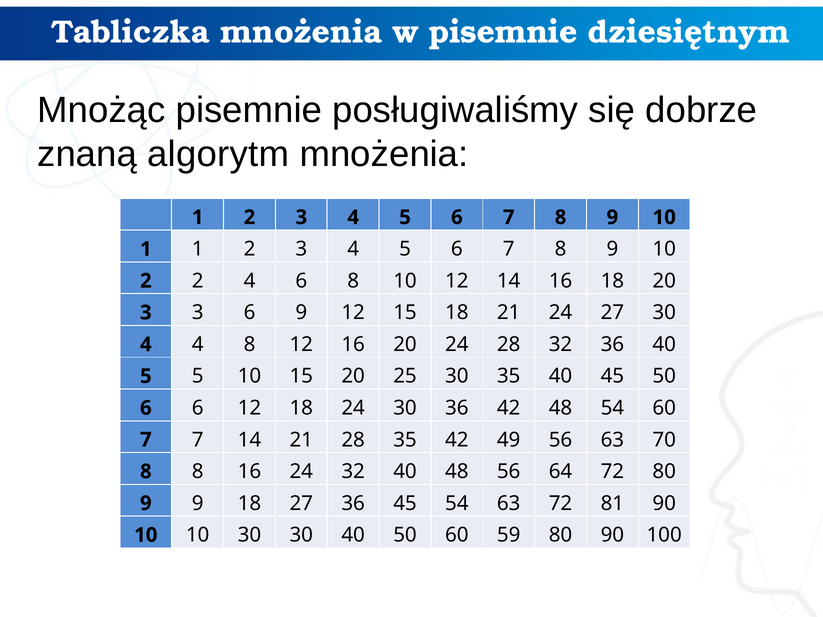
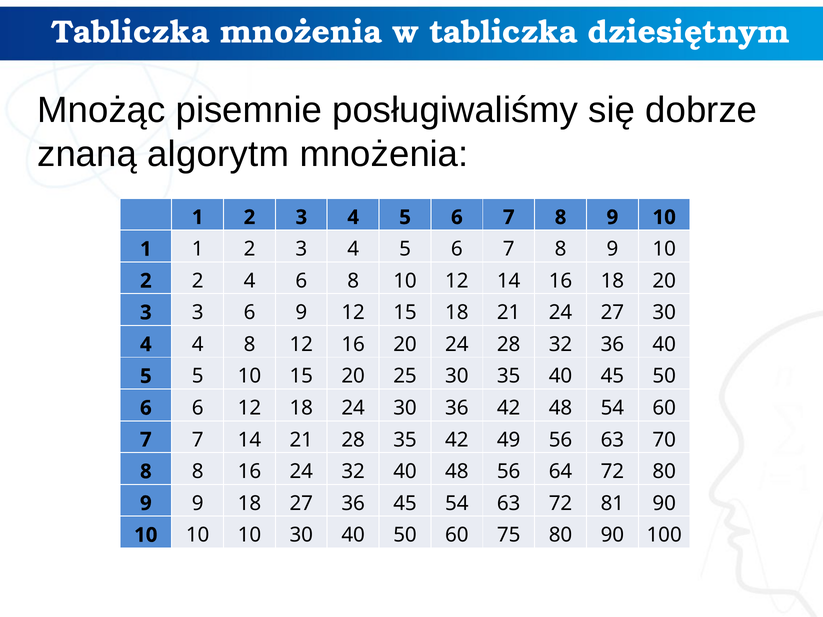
w pisemnie: pisemnie -> tabliczka
10 10 30: 30 -> 10
59: 59 -> 75
